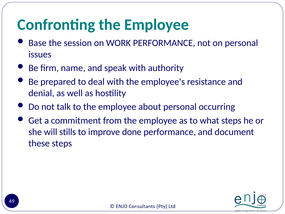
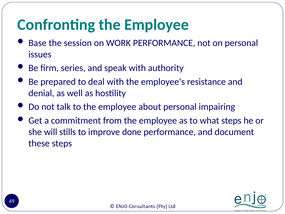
name: name -> series
occurring: occurring -> impairing
